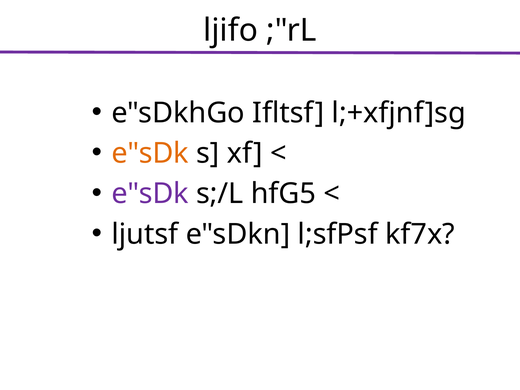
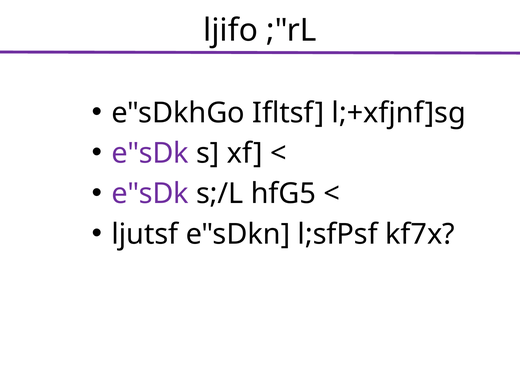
e"sDk at (150, 153) colour: orange -> purple
